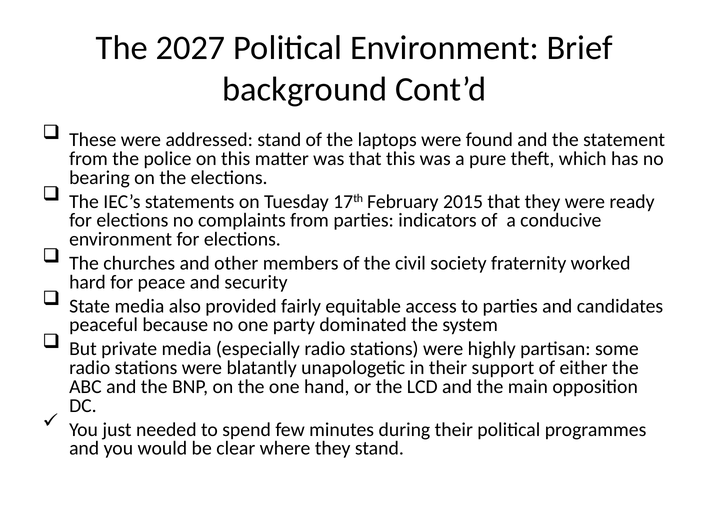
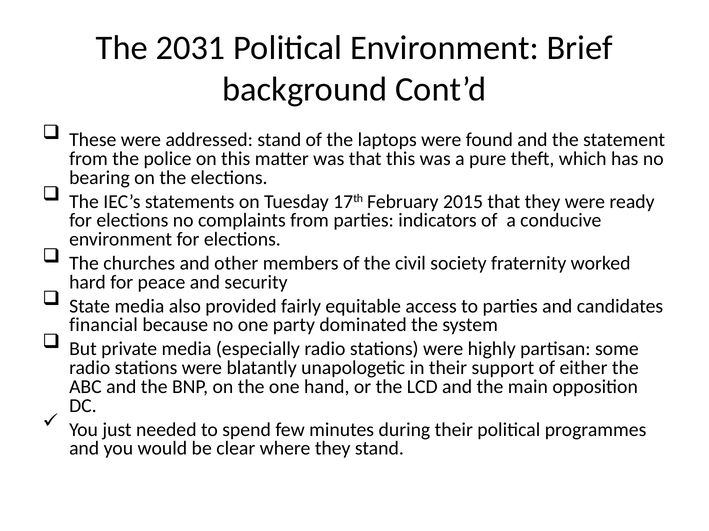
2027: 2027 -> 2031
peaceful: peaceful -> financial
